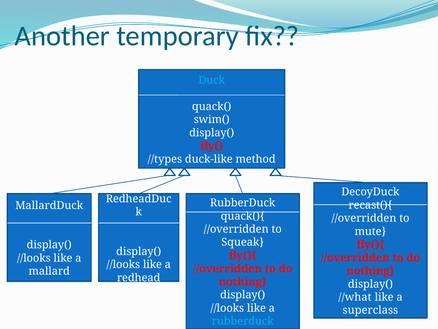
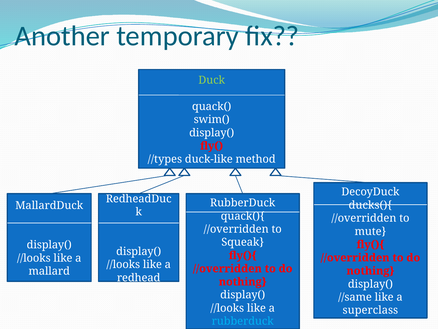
Duck colour: light blue -> light green
recast(){: recast(){ -> ducks(){
//what: //what -> //same
